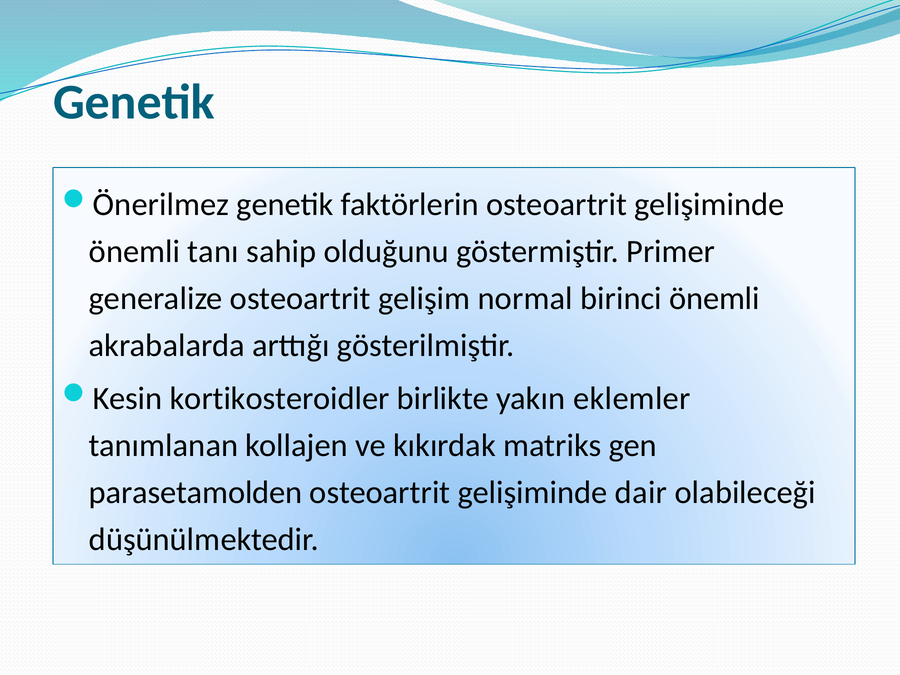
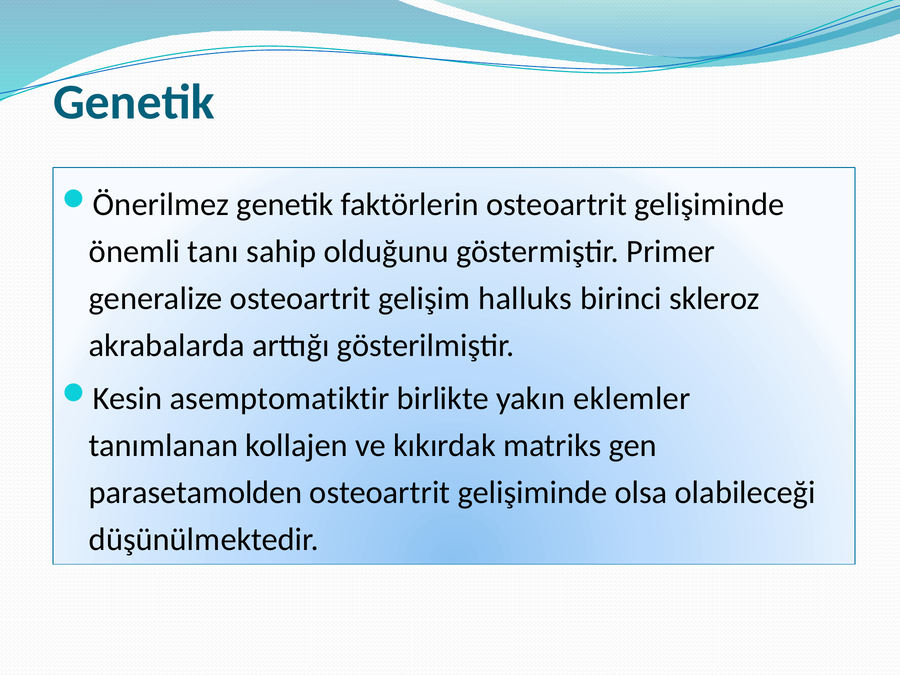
normal: normal -> halluks
birinci önemli: önemli -> skleroz
kortikosteroidler: kortikosteroidler -> asemptomatiktir
dair: dair -> olsa
